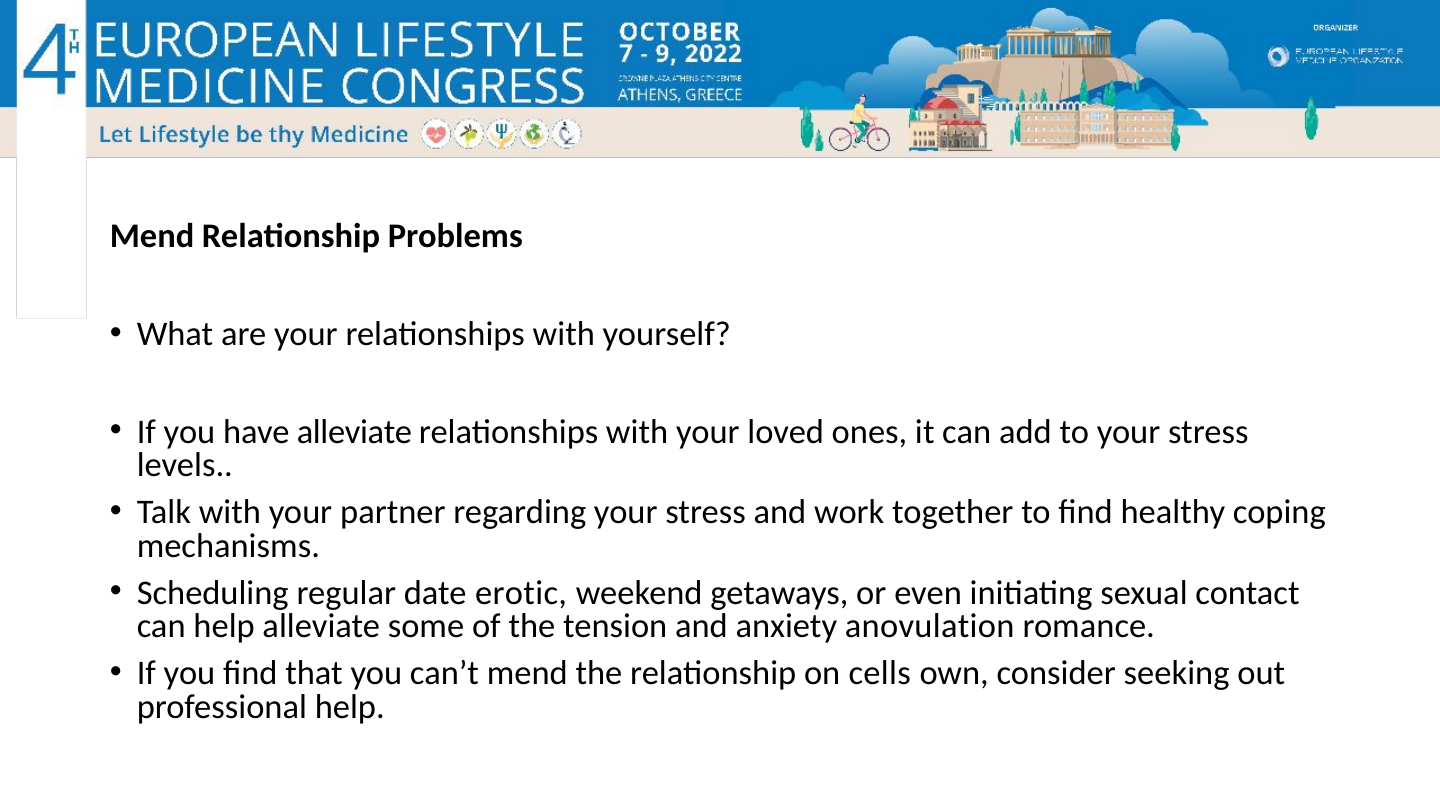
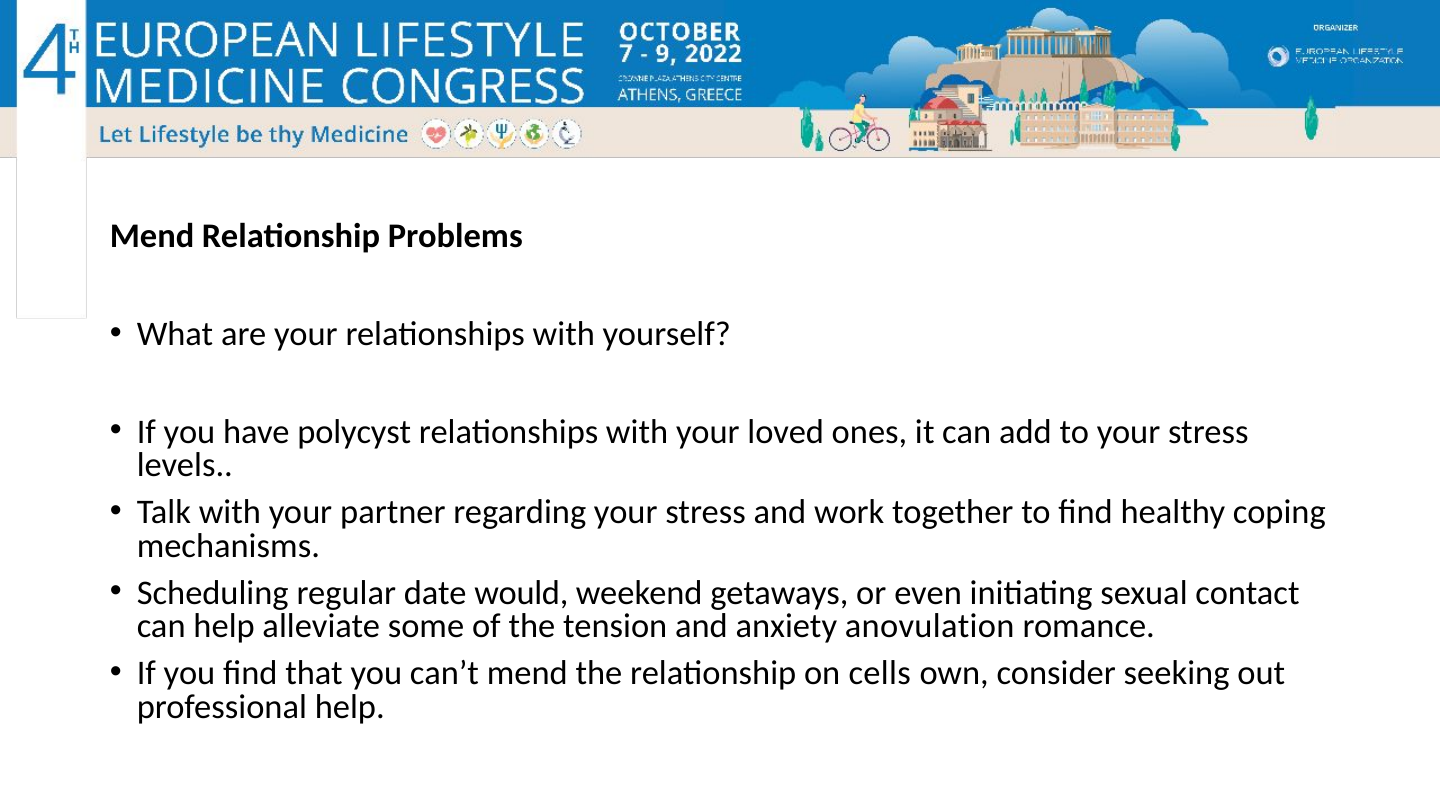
have alleviate: alleviate -> polycyst
erotic: erotic -> would
